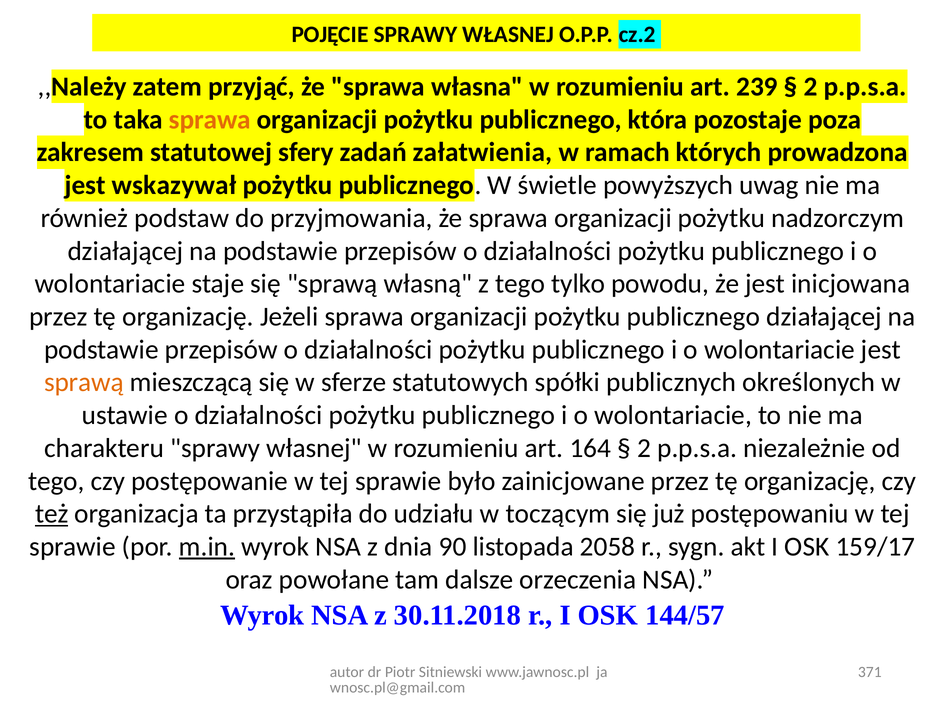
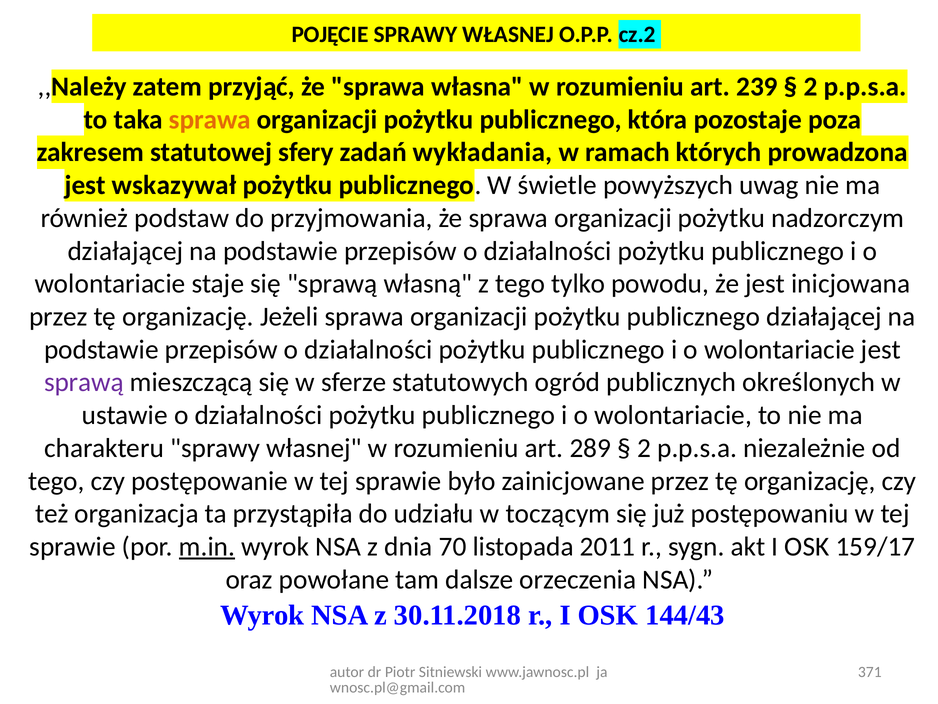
załatwienia: załatwienia -> wykładania
sprawą at (84, 382) colour: orange -> purple
spółki: spółki -> ogród
164: 164 -> 289
też underline: present -> none
90: 90 -> 70
2058: 2058 -> 2011
144/57: 144/57 -> 144/43
